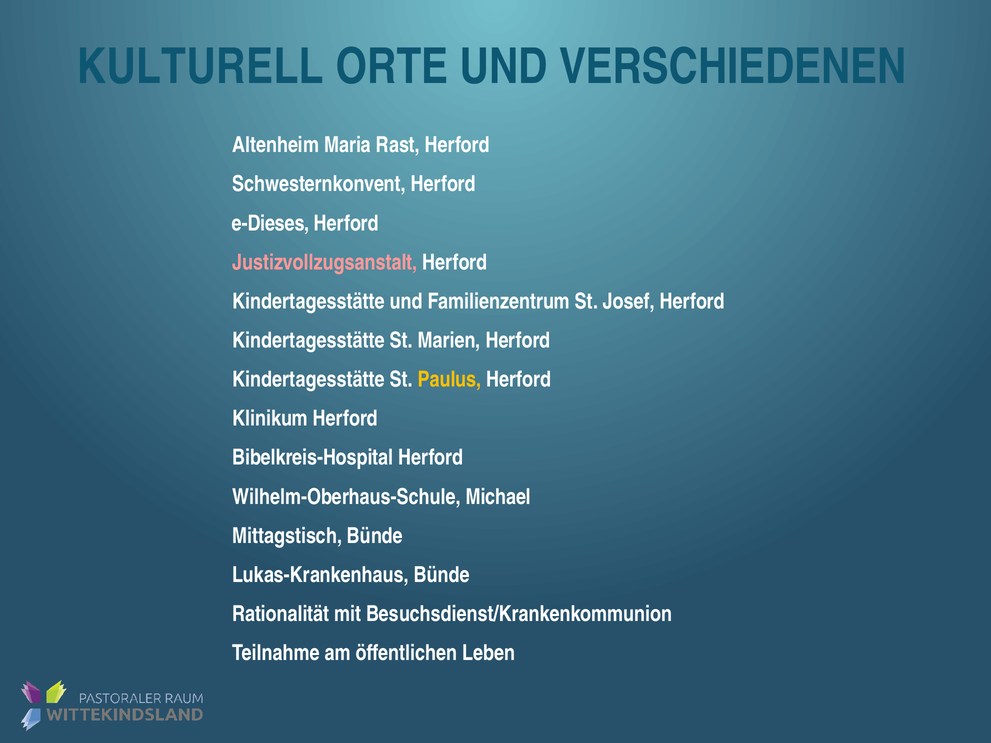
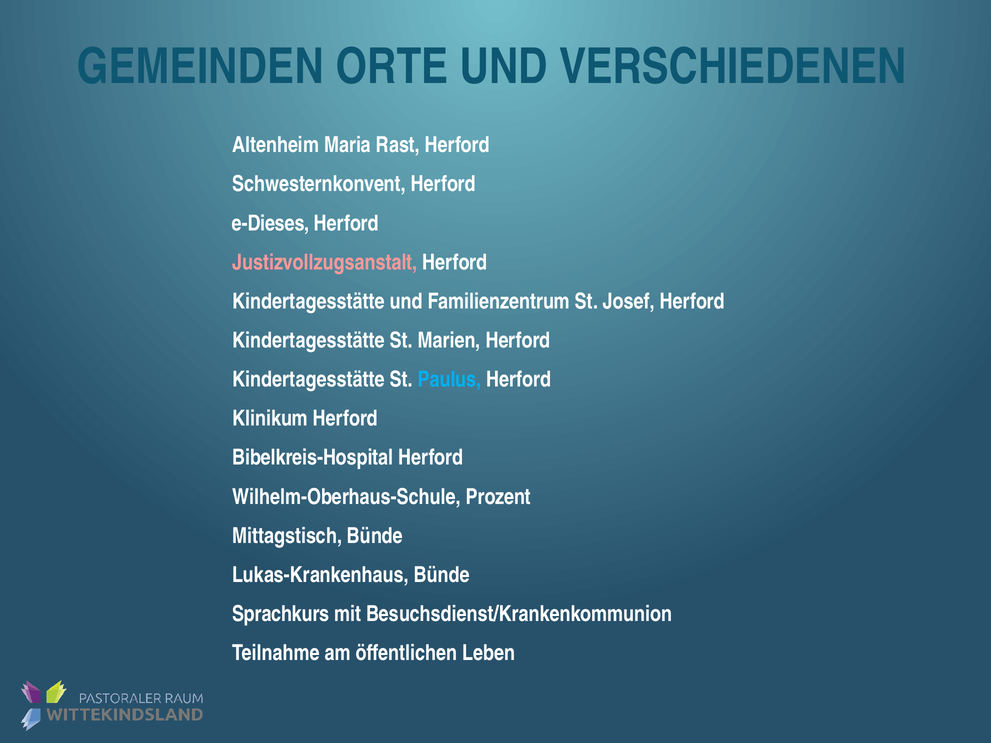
KULTURELL: KULTURELL -> GEMEINDEN
Paulus colour: yellow -> light blue
Michael: Michael -> Prozent
Rationalität: Rationalität -> Sprachkurs
